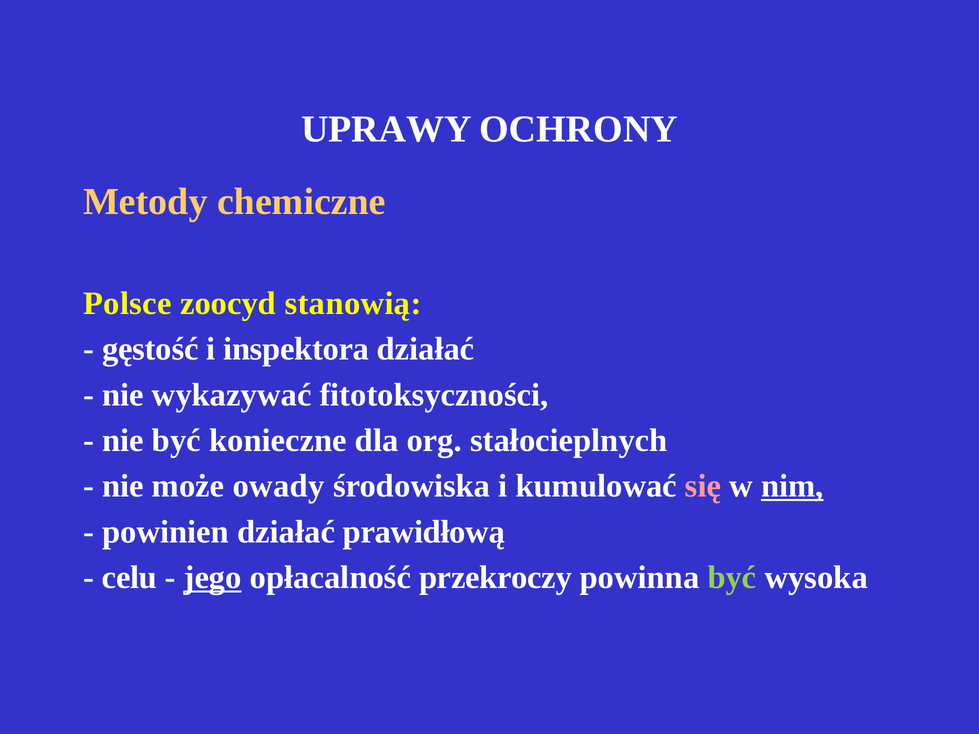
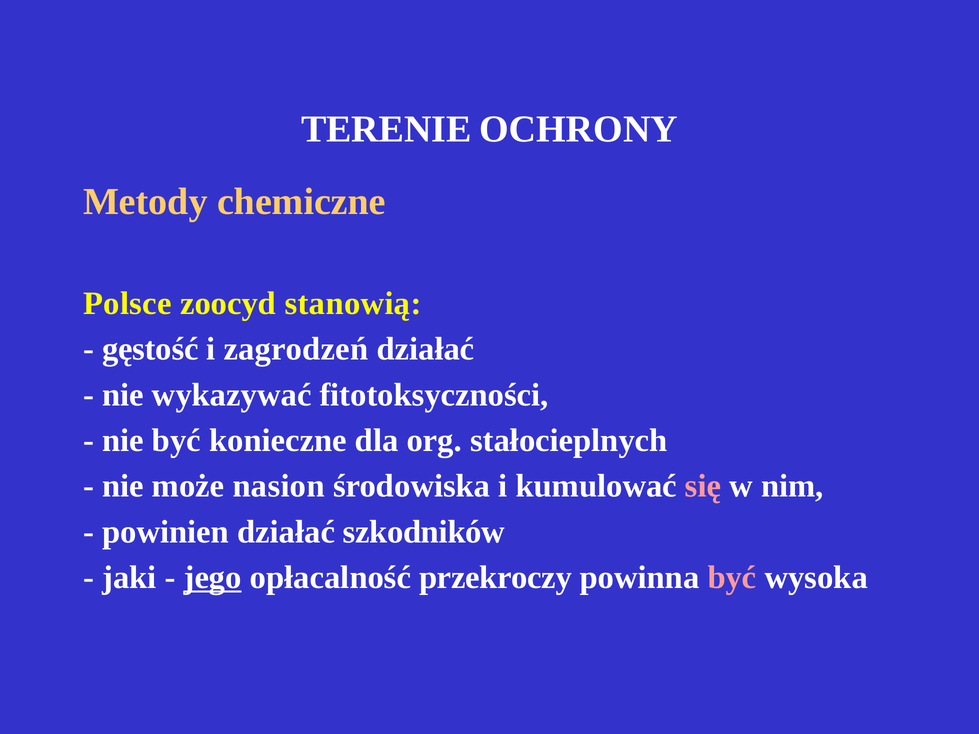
UPRAWY: UPRAWY -> TERENIE
inspektora: inspektora -> zagrodzeń
owady: owady -> nasion
nim underline: present -> none
prawidłową: prawidłową -> szkodników
celu: celu -> jaki
być at (732, 578) colour: light green -> pink
